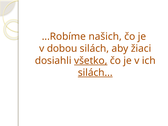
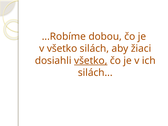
našich: našich -> dobou
v dobou: dobou -> všetko
silách at (95, 73) underline: present -> none
